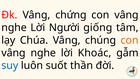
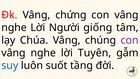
con at (130, 40) colour: orange -> purple
Khoác: Khoác -> Tuyên
thần: thần -> tầng
